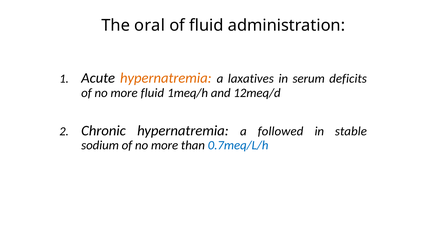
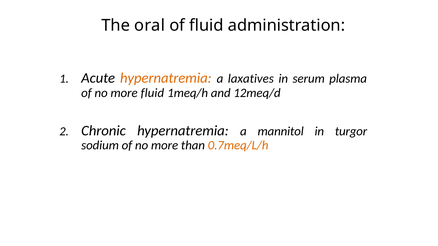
deficits: deficits -> plasma
followed: followed -> mannitol
stable: stable -> turgor
0.7meq/L/h colour: blue -> orange
